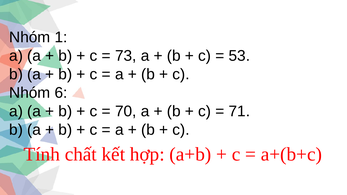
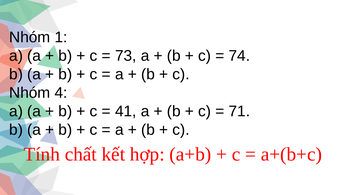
53: 53 -> 74
6: 6 -> 4
70: 70 -> 41
